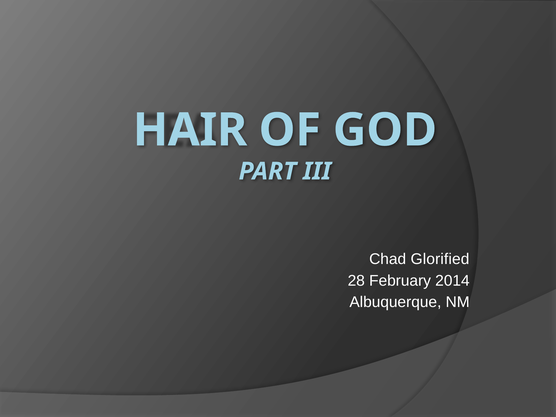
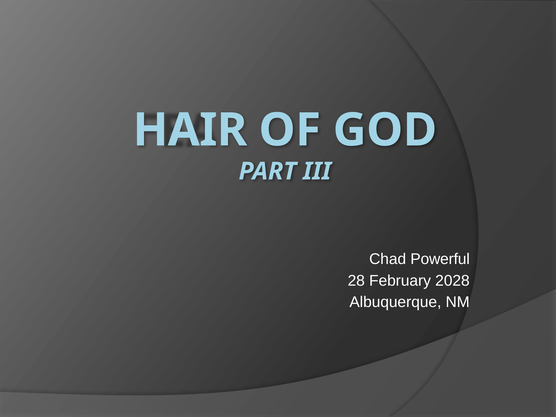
Glorified: Glorified -> Powerful
2014: 2014 -> 2028
